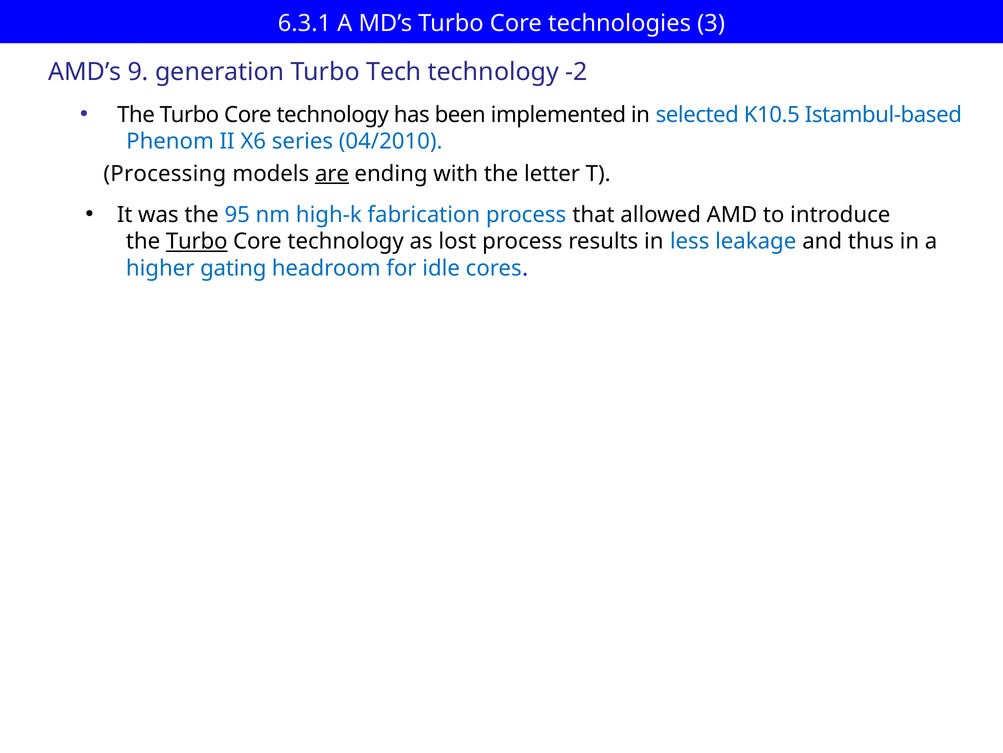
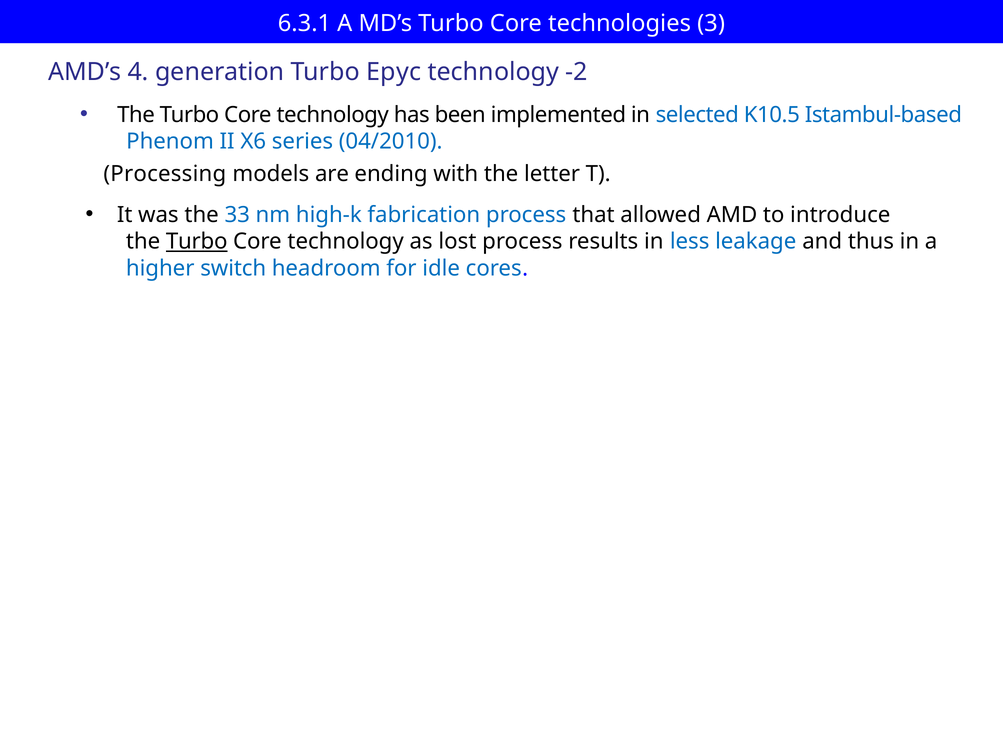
9: 9 -> 4
Tech: Tech -> Epyc
are underline: present -> none
95: 95 -> 33
gating: gating -> switch
